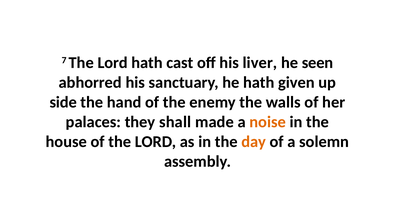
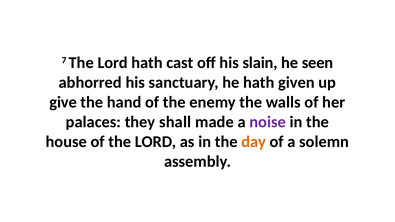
liver: liver -> slain
side: side -> give
noise colour: orange -> purple
